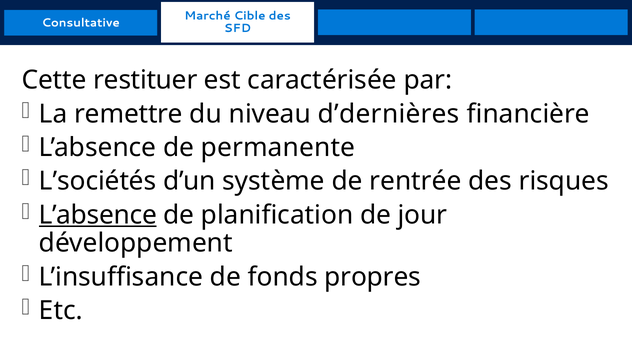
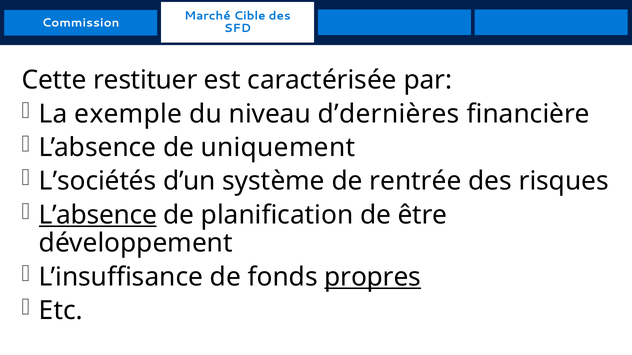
Consultative: Consultative -> Commission
remettre: remettre -> exemple
permanente: permanente -> uniquement
jour: jour -> être
propres underline: none -> present
